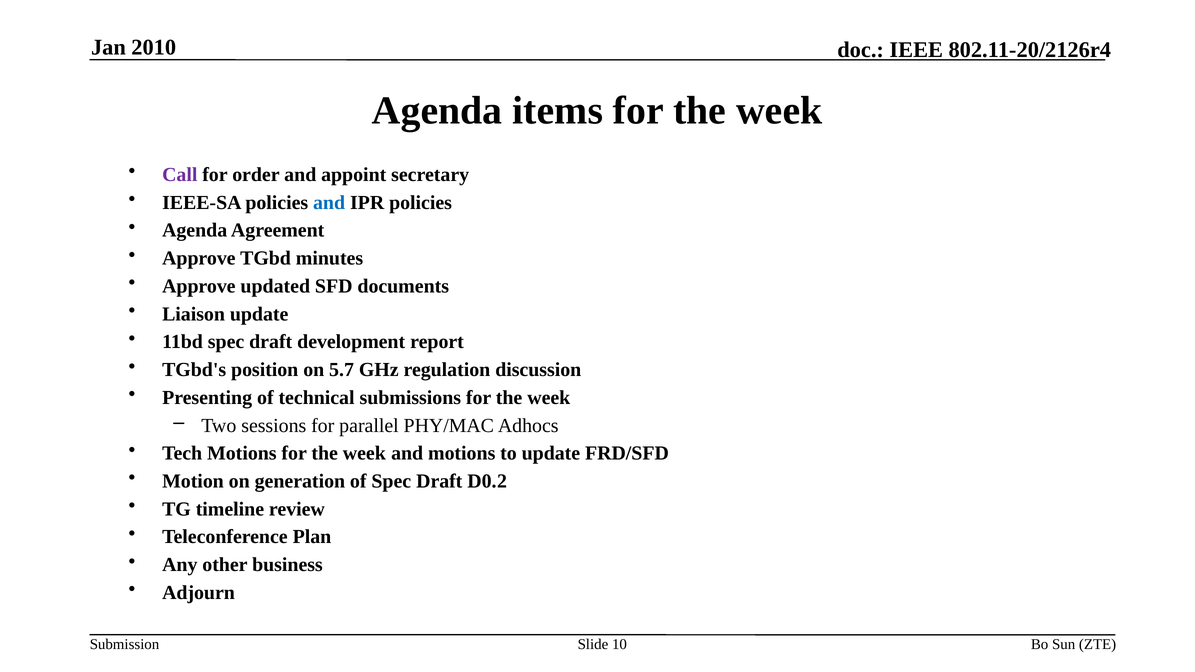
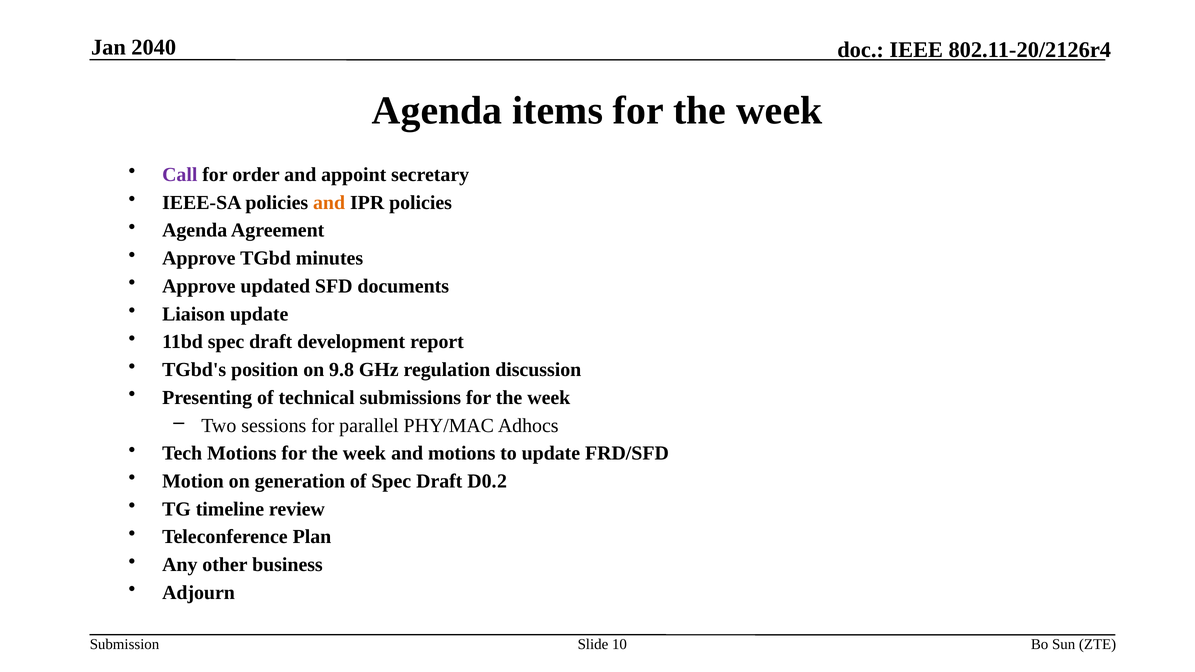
2010: 2010 -> 2040
and at (329, 203) colour: blue -> orange
5.7: 5.7 -> 9.8
